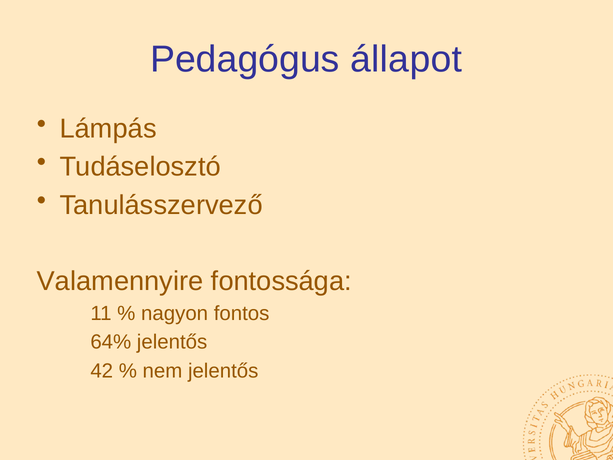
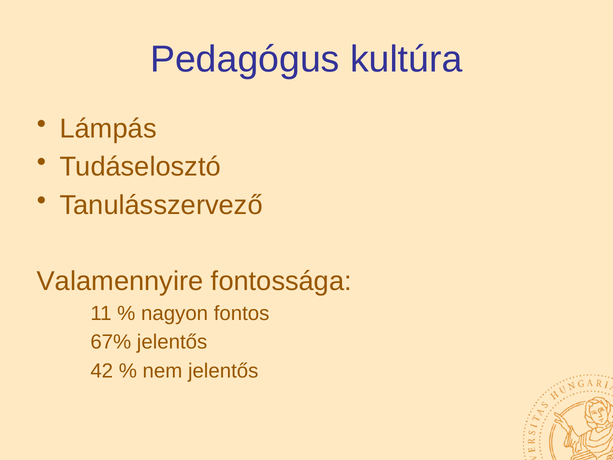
állapot: állapot -> kultúra
64%: 64% -> 67%
